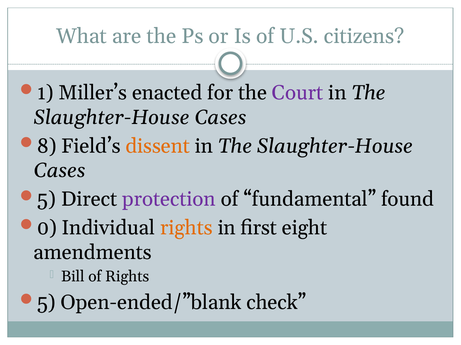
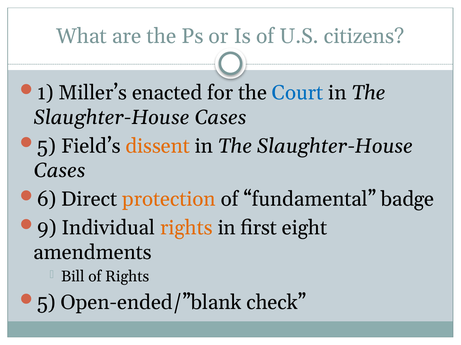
Court colour: purple -> blue
8 at (47, 146): 8 -> 5
5 at (47, 200): 5 -> 6
protection colour: purple -> orange
found: found -> badge
0: 0 -> 9
